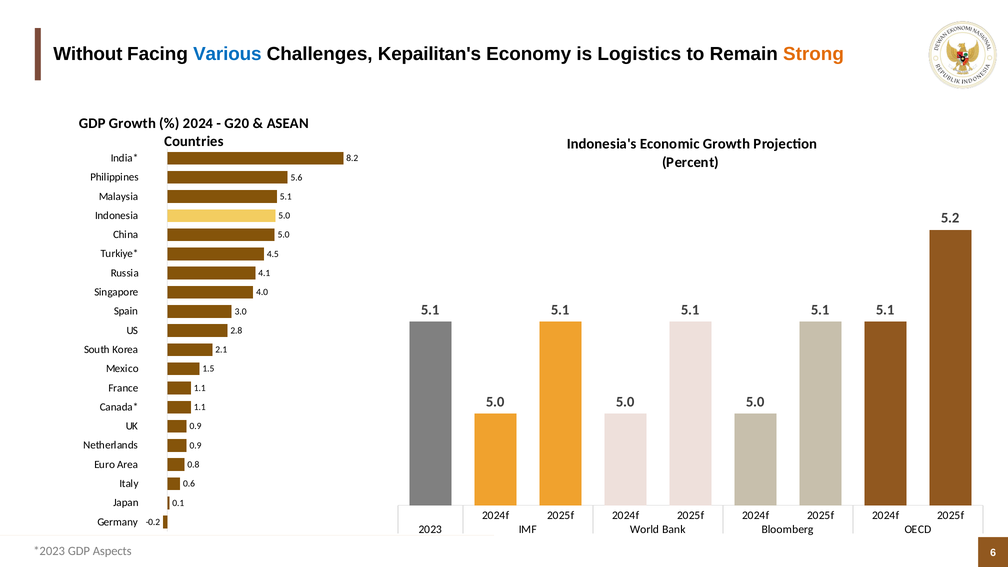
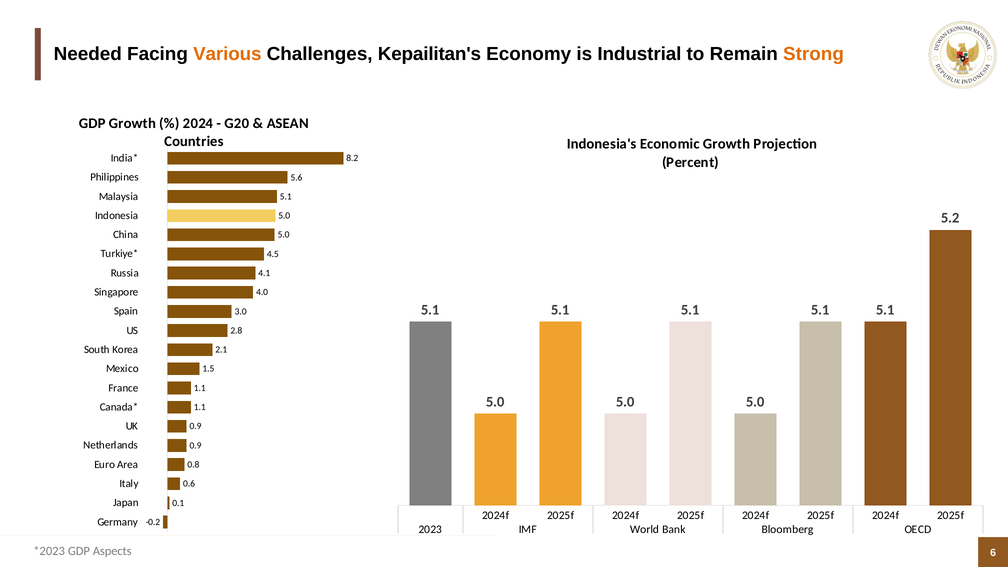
Without: Without -> Needed
Various colour: blue -> orange
Logistics: Logistics -> Industrial
